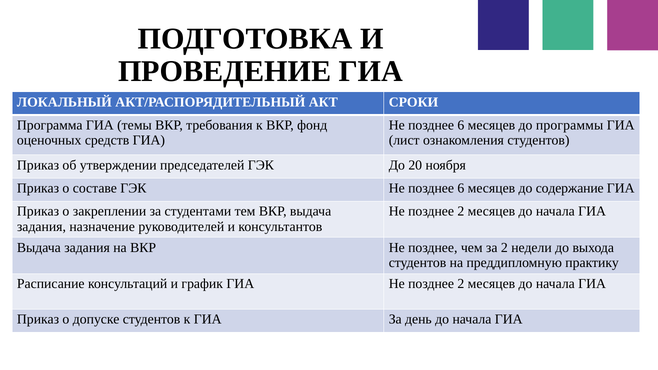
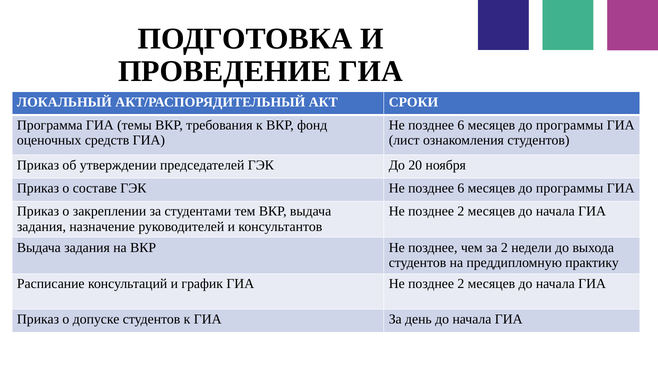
содержание at (570, 188): содержание -> программы
